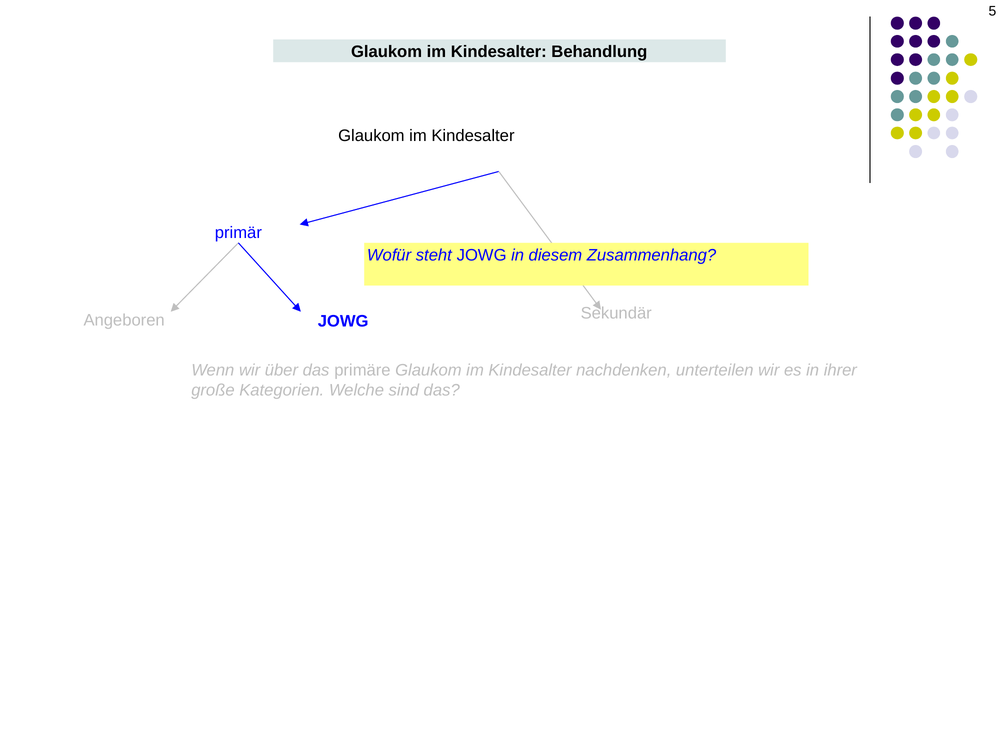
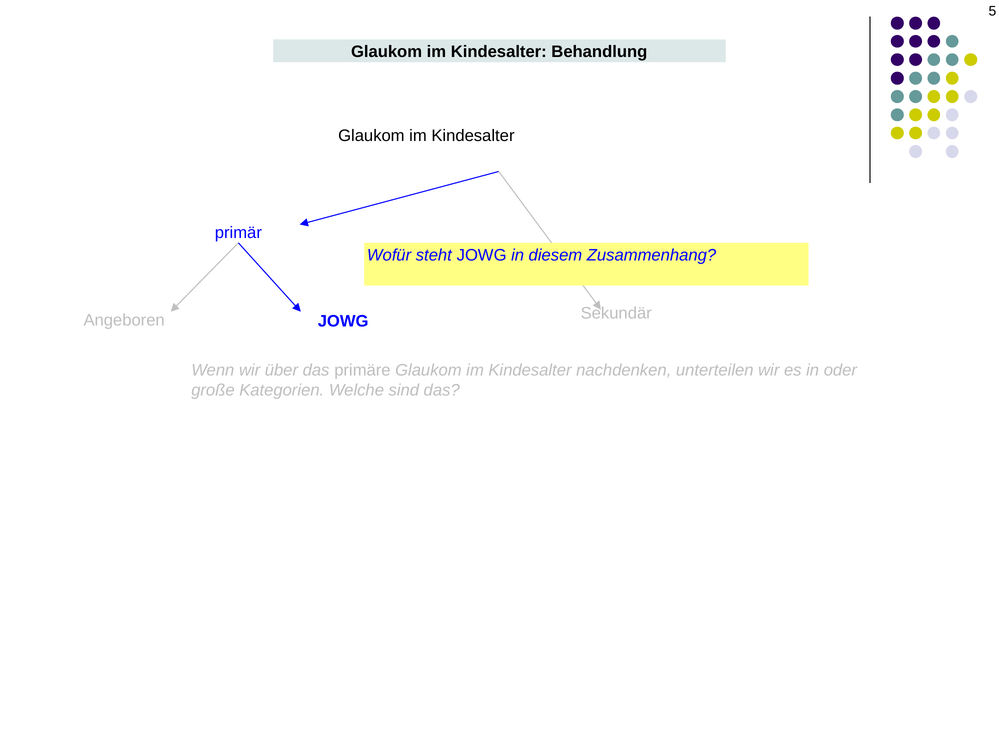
ihrer: ihrer -> oder
